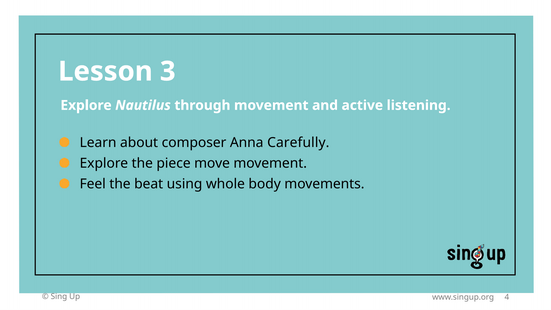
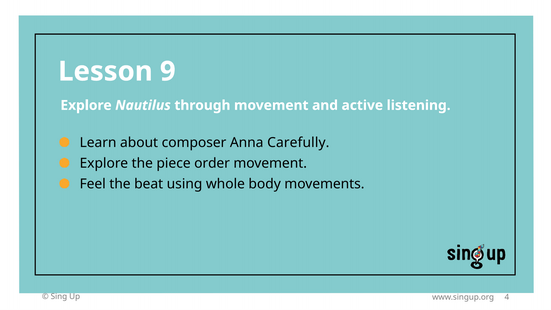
3: 3 -> 9
move: move -> order
